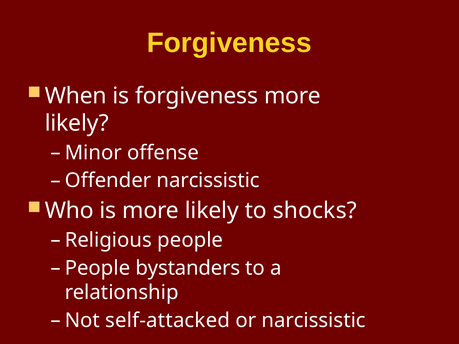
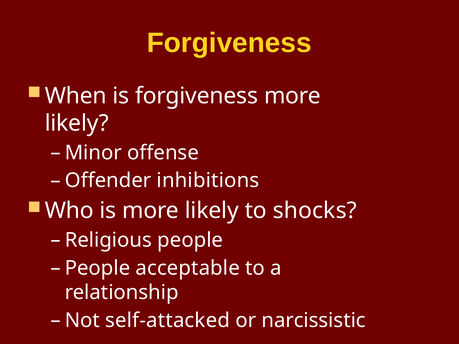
Offender narcissistic: narcissistic -> inhibitions
bystanders: bystanders -> acceptable
